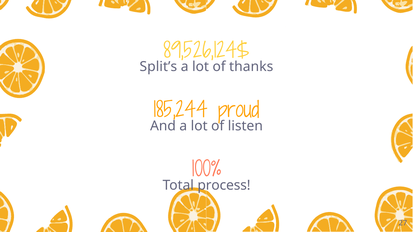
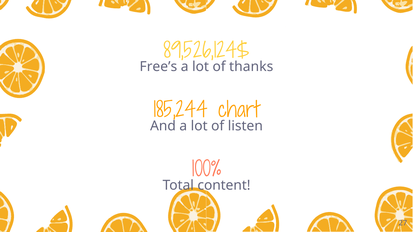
Split’s: Split’s -> Free’s
proud: proud -> chart
process: process -> content
